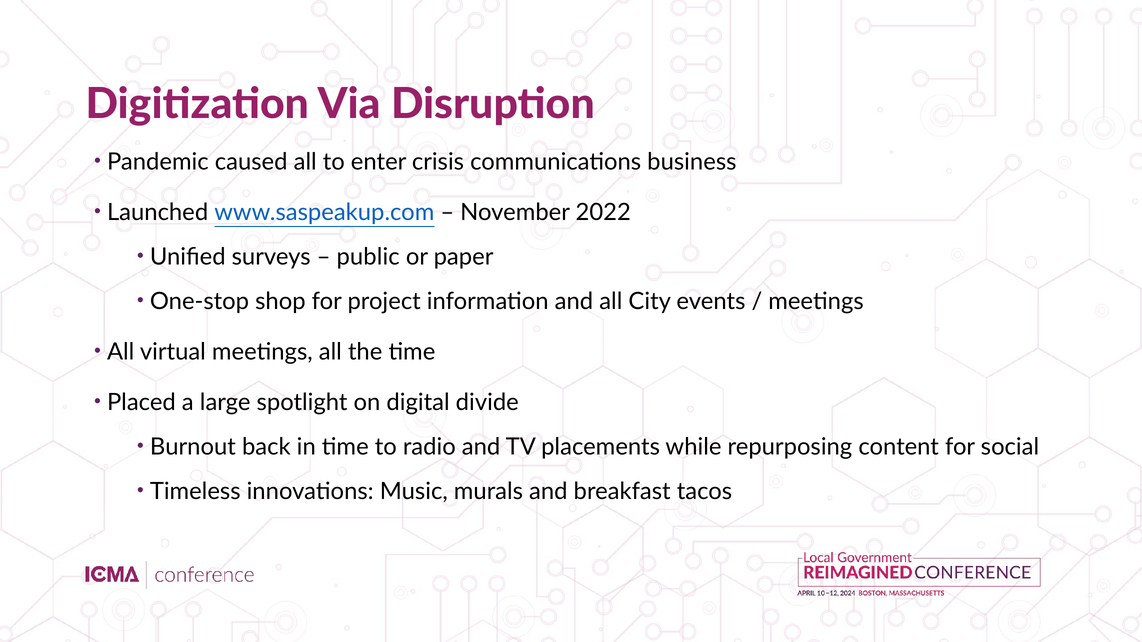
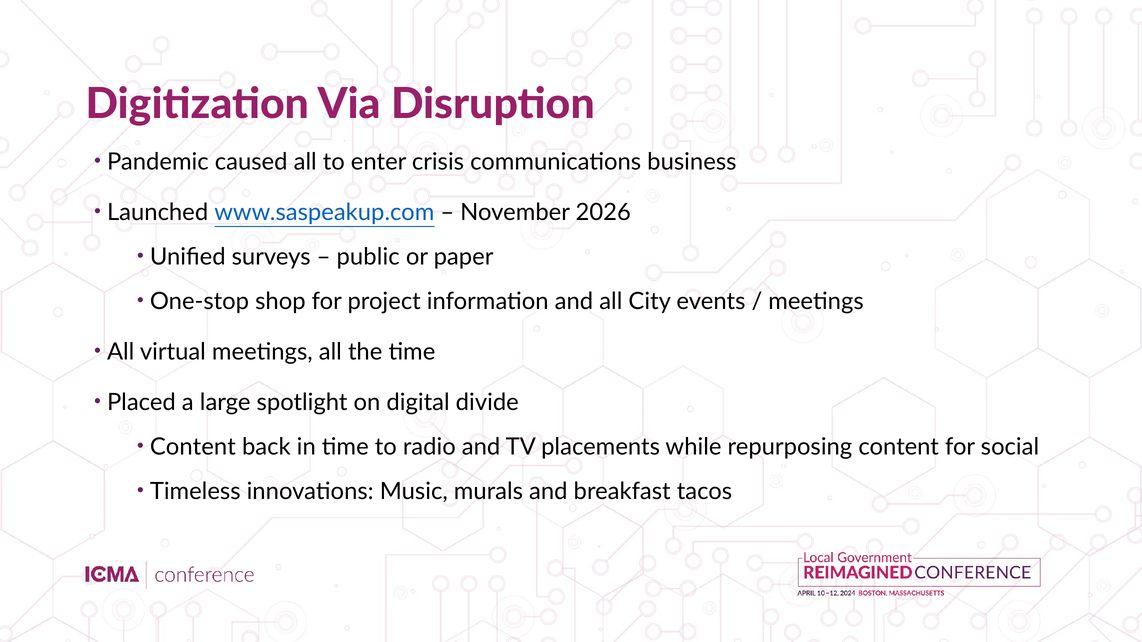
2022: 2022 -> 2026
Burnout at (193, 447): Burnout -> Content
